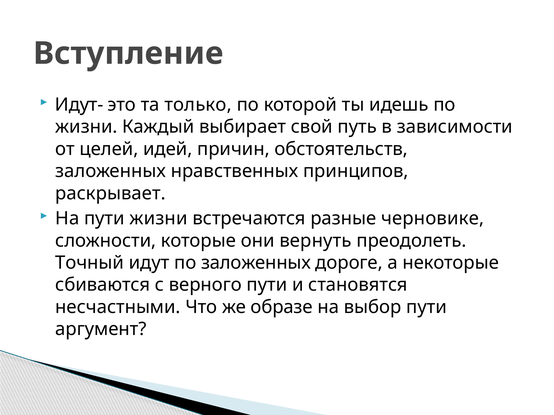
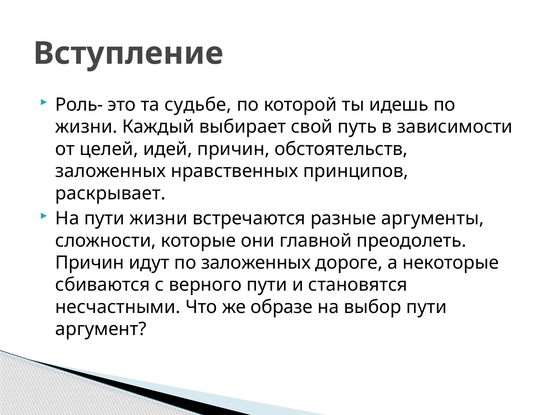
Идут-: Идут- -> Роль-
только: только -> судьбе
черновике: черновике -> аргументы
вернуть: вернуть -> главной
Точный at (90, 263): Точный -> Причин
